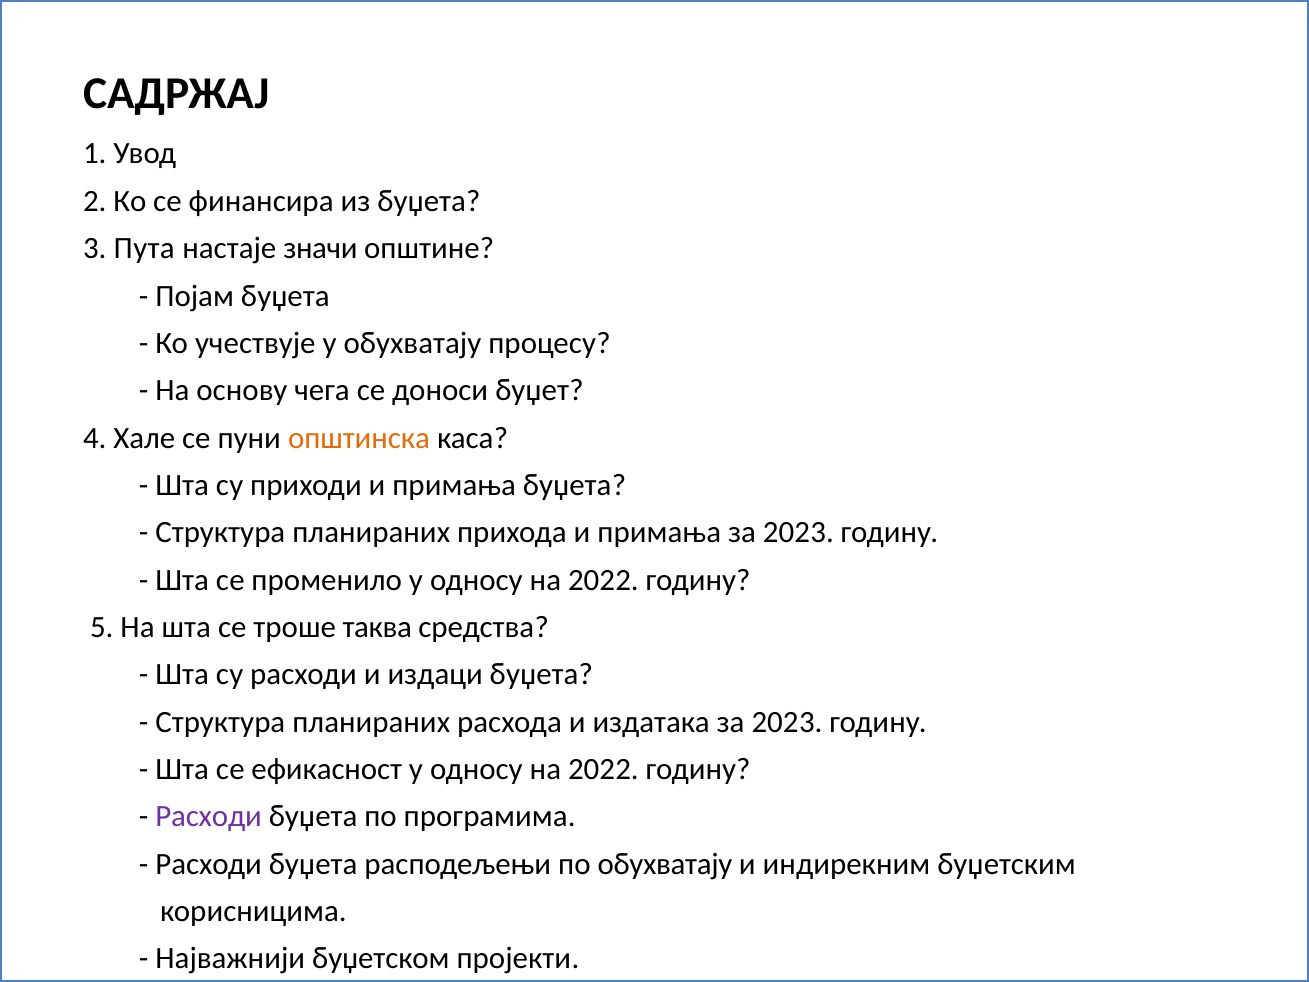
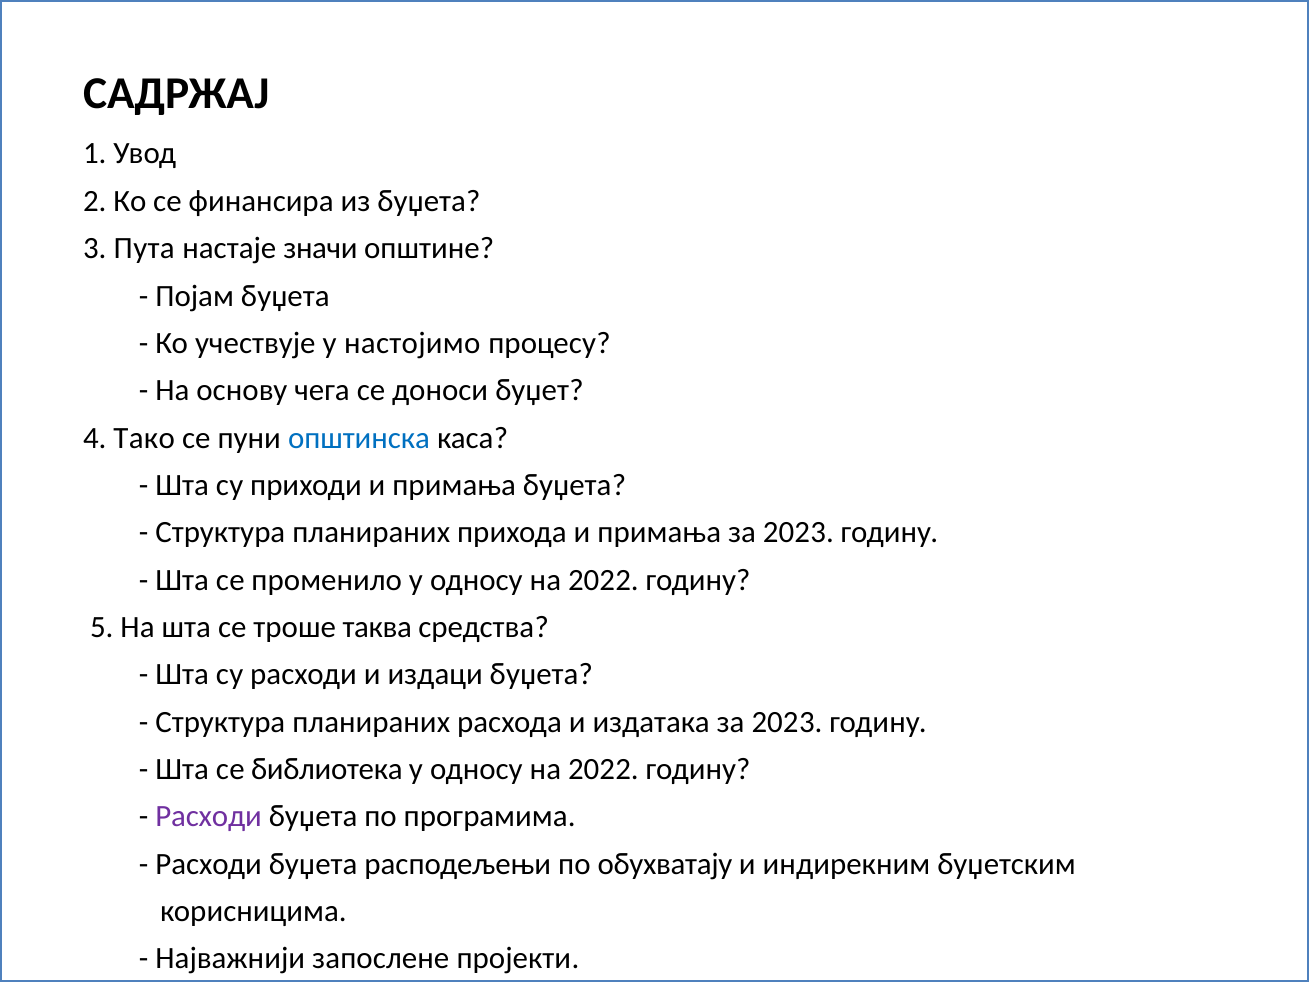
у обухватају: обухватају -> настојимо
Хале: Хале -> Тако
општинска colour: orange -> blue
ефикасност: ефикасност -> библиотека
буџетском: буџетском -> запослене
